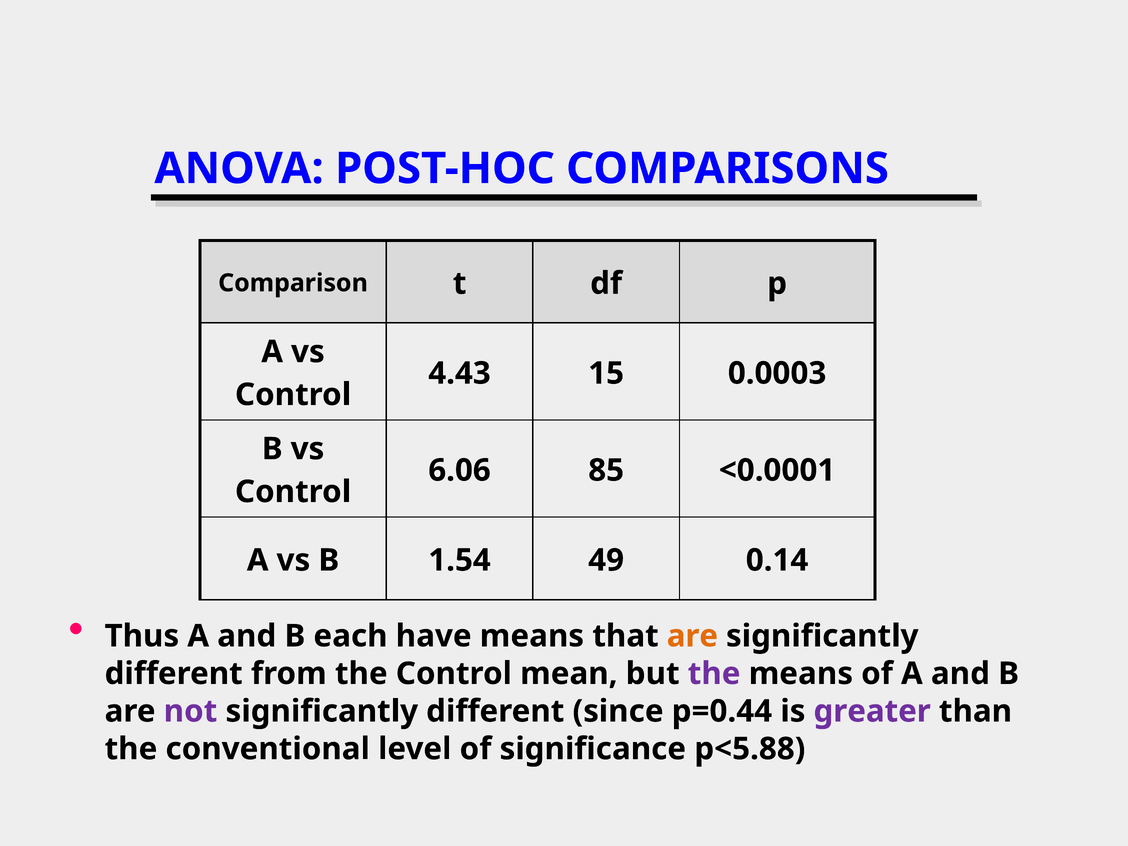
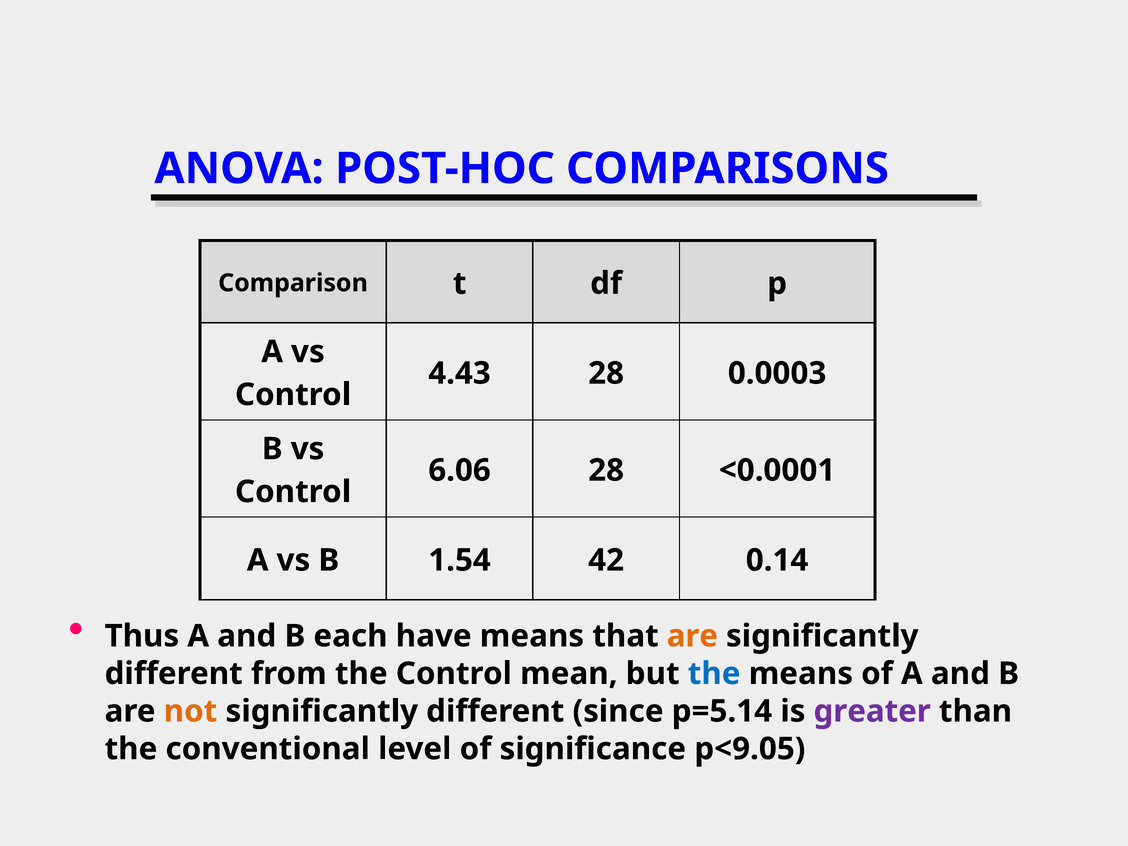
4.43 15: 15 -> 28
6.06 85: 85 -> 28
49: 49 -> 42
the at (714, 674) colour: purple -> blue
not colour: purple -> orange
p=0.44: p=0.44 -> p=5.14
p<5.88: p<5.88 -> p<9.05
